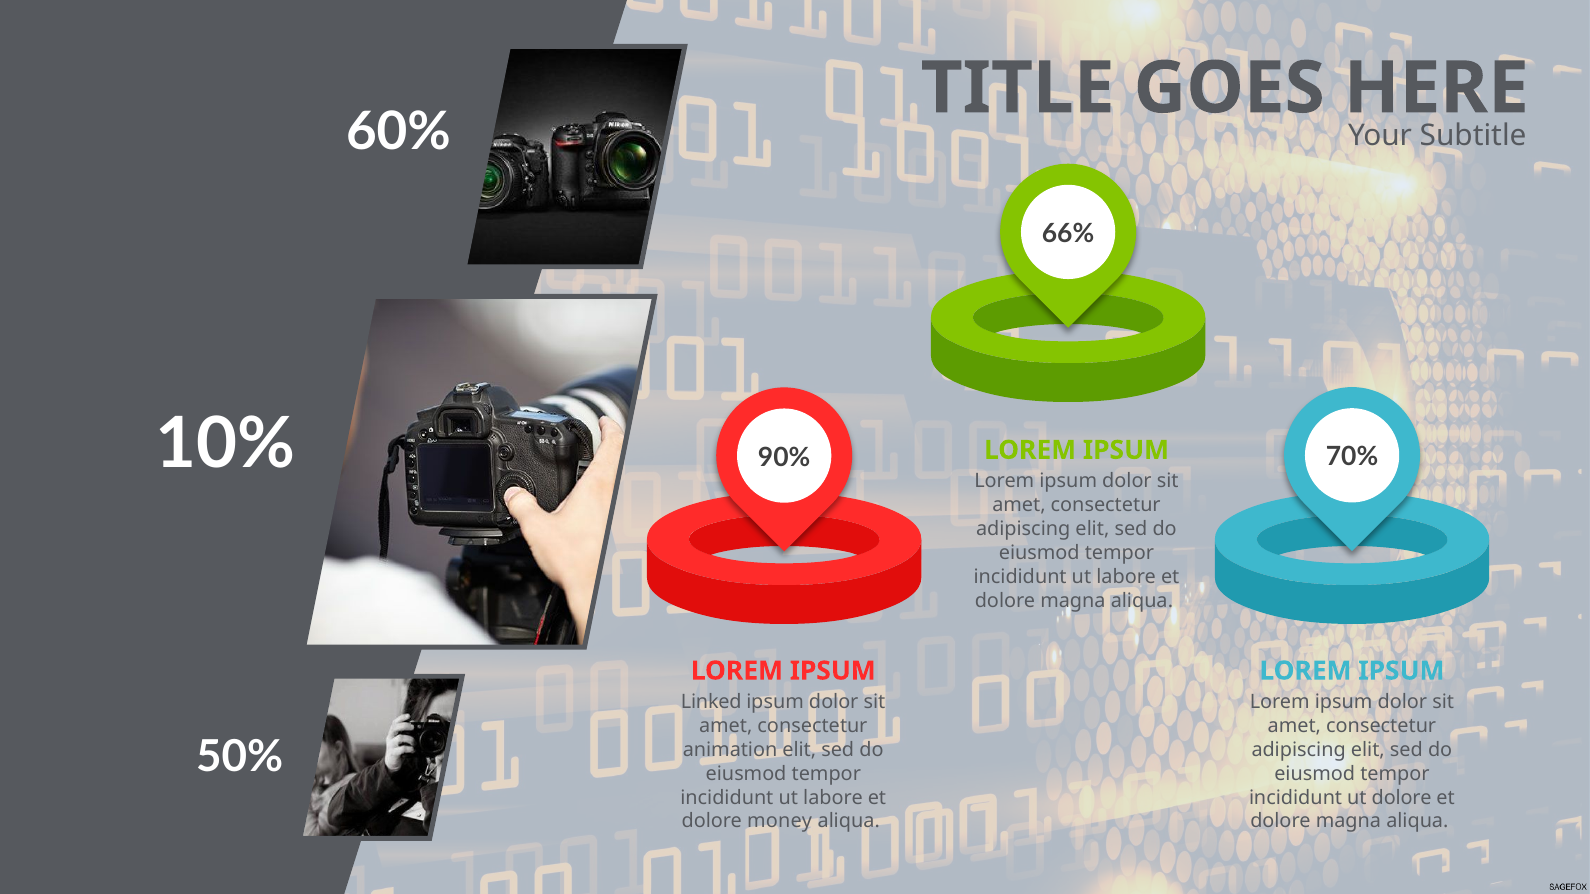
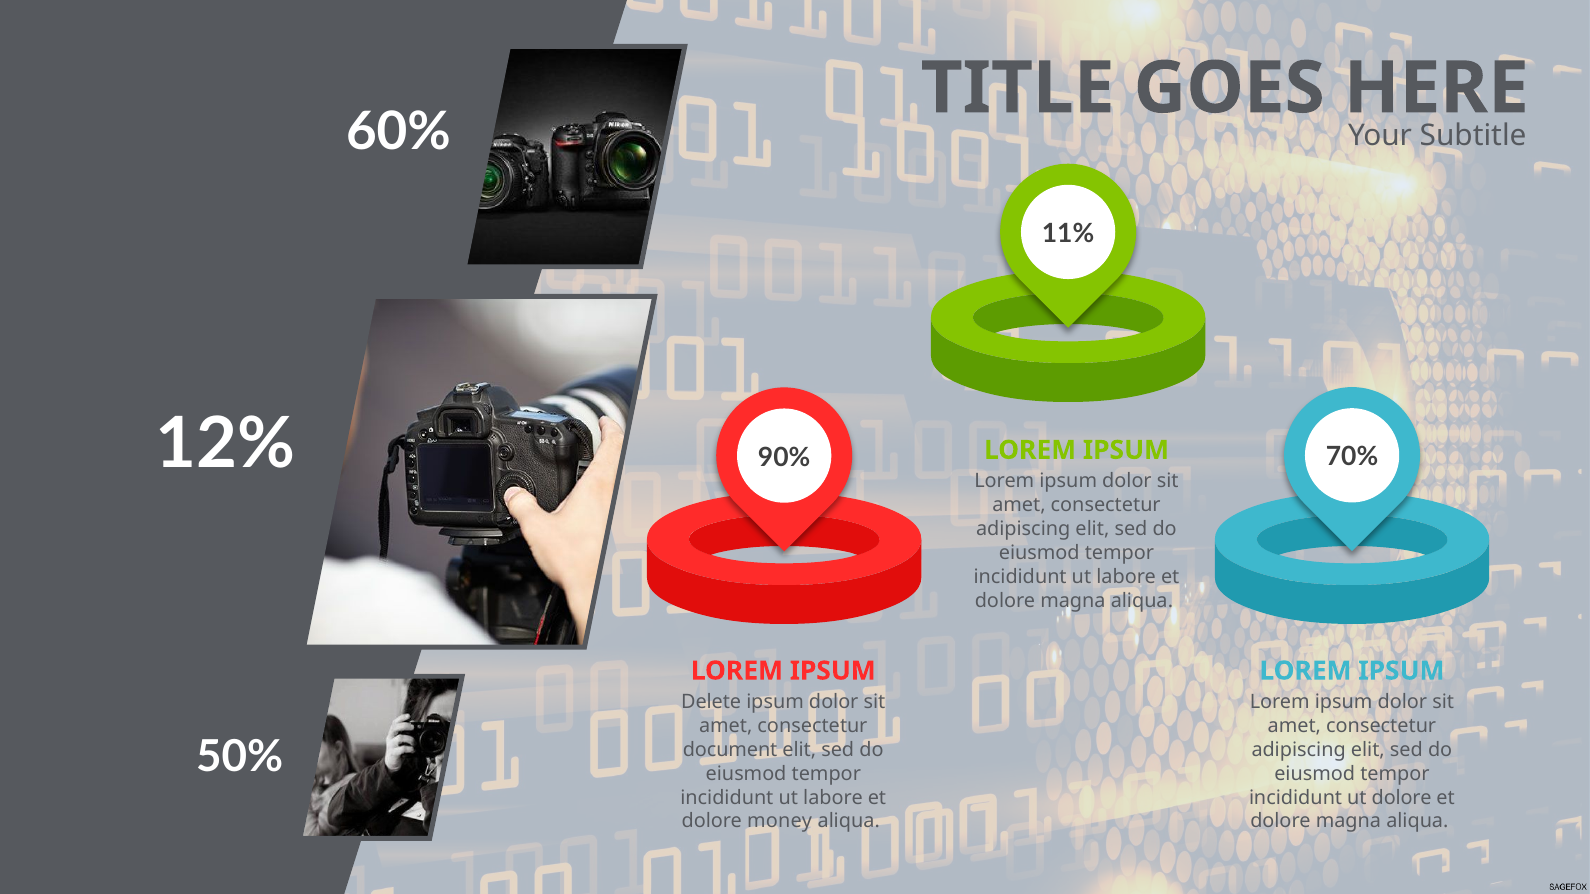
66%: 66% -> 11%
10%: 10% -> 12%
Linked: Linked -> Delete
animation: animation -> document
